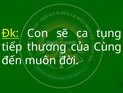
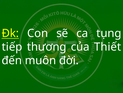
Cùng: Cùng -> Thiết
